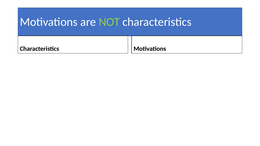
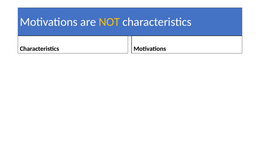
NOT colour: light green -> yellow
